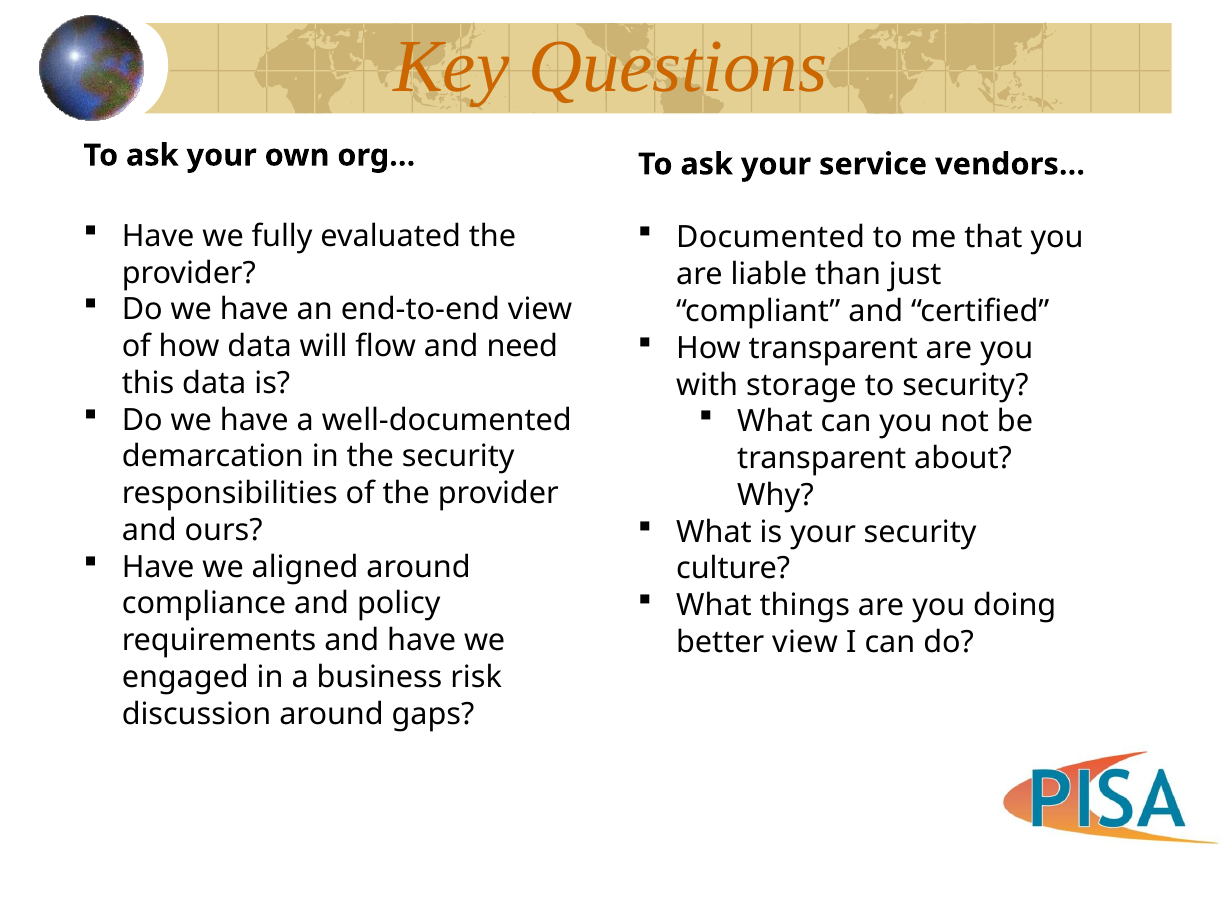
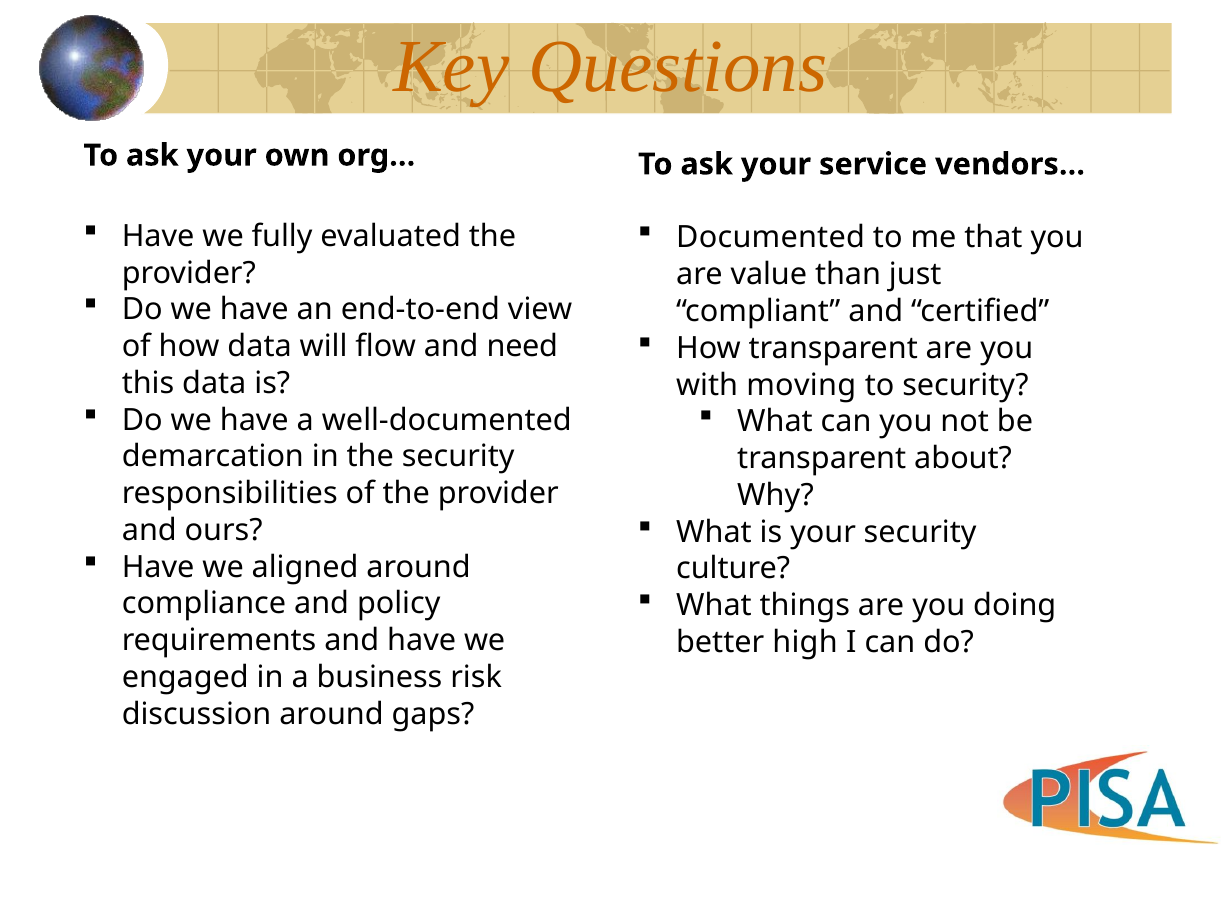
liable: liable -> value
storage: storage -> moving
better view: view -> high
